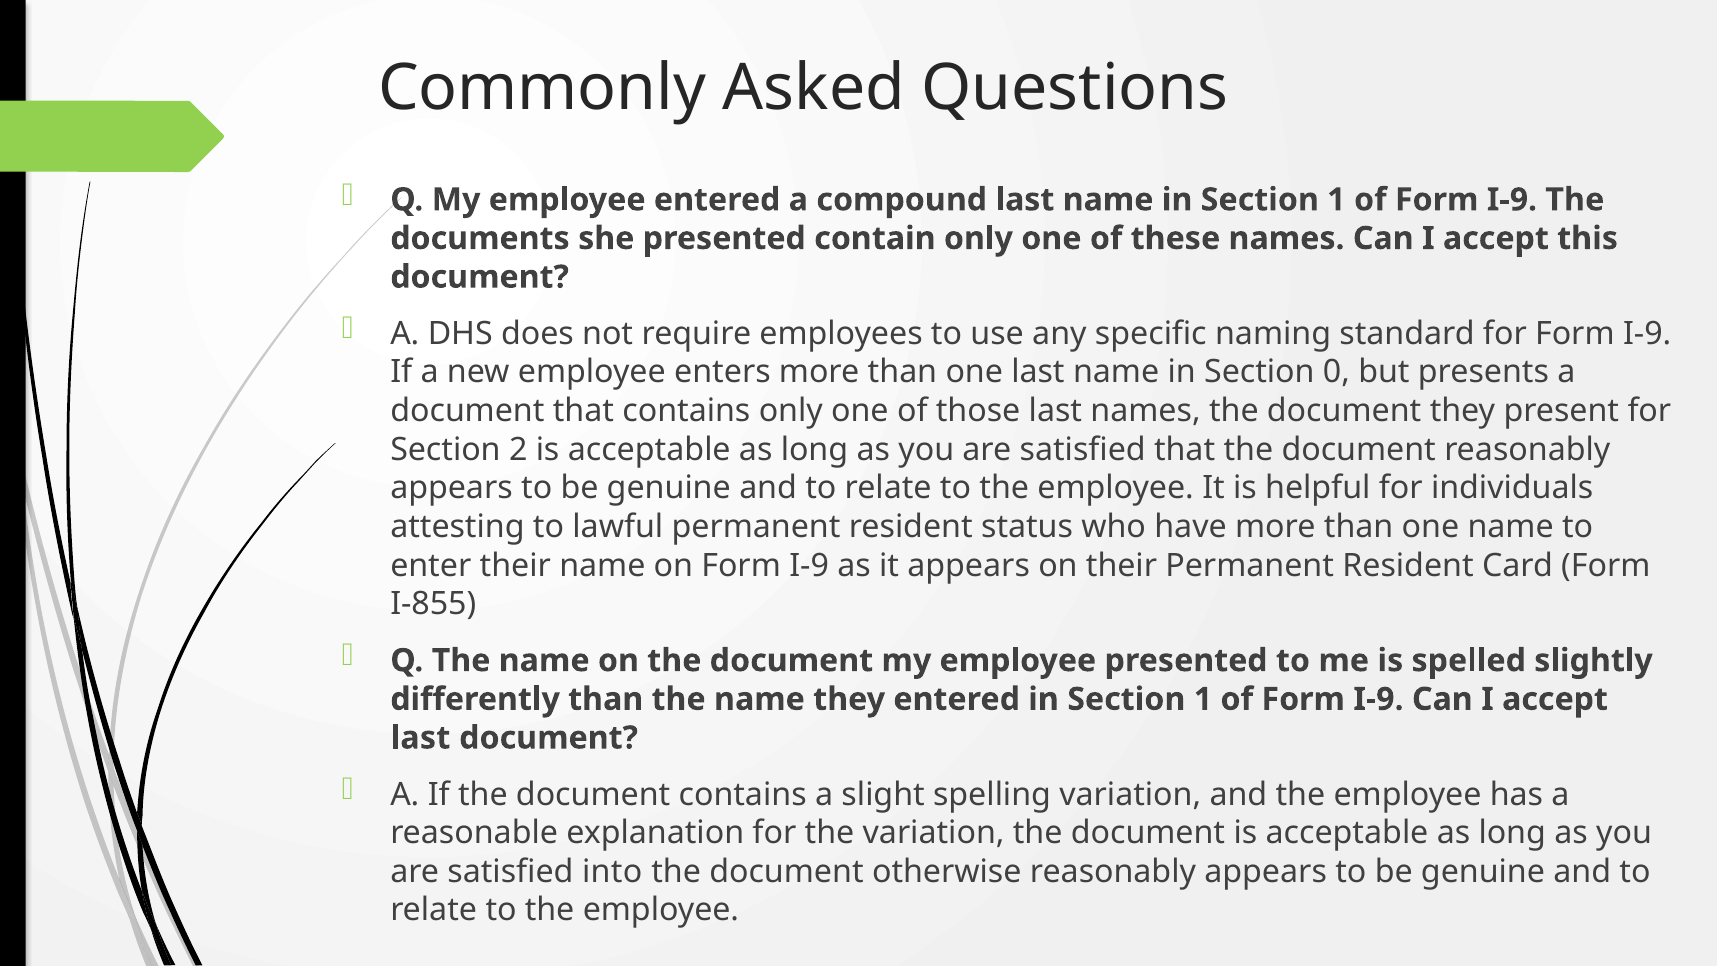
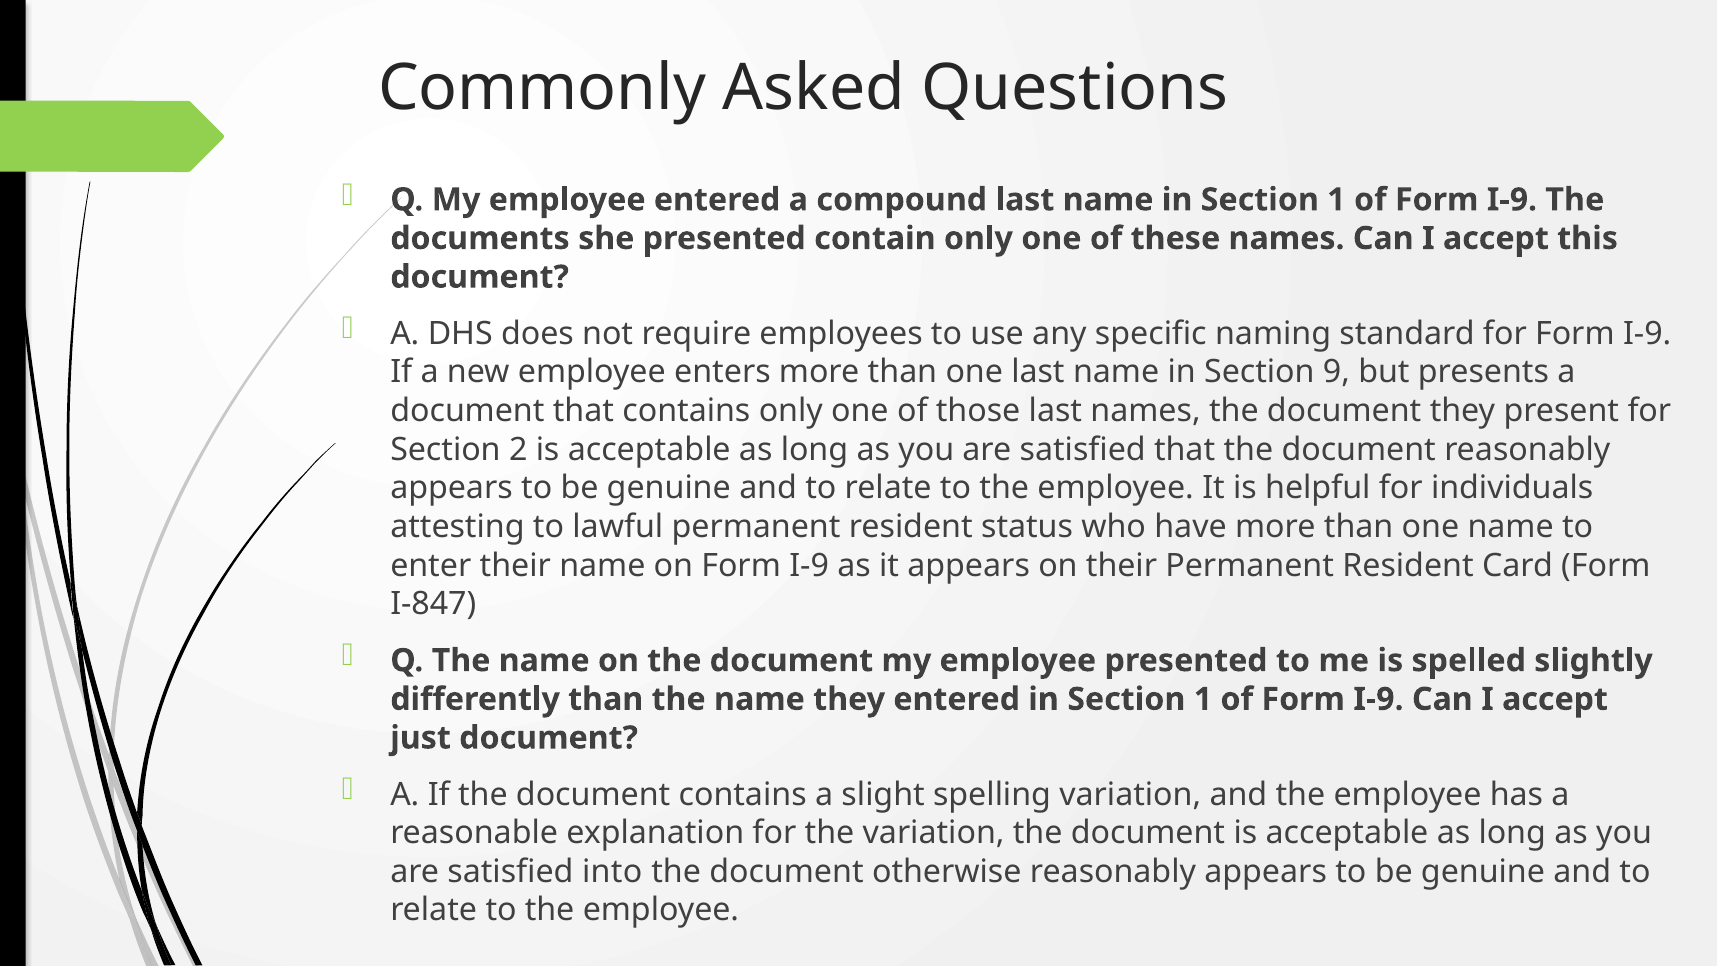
0: 0 -> 9
I-855: I-855 -> I-847
last at (420, 738): last -> just
